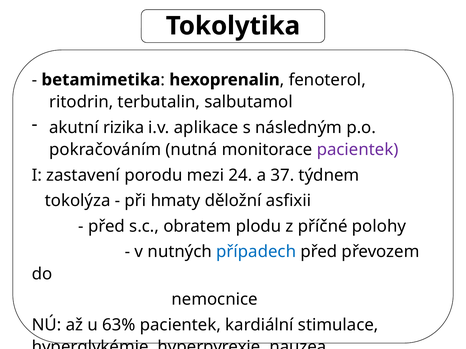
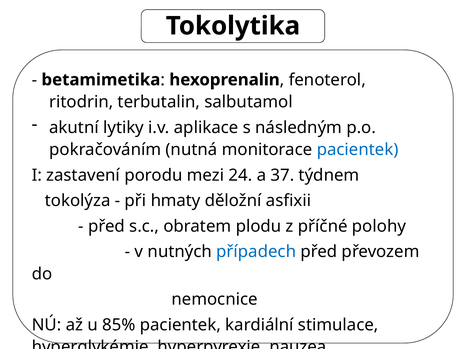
rizika: rizika -> lytiky
pacientek at (358, 150) colour: purple -> blue
63%: 63% -> 85%
